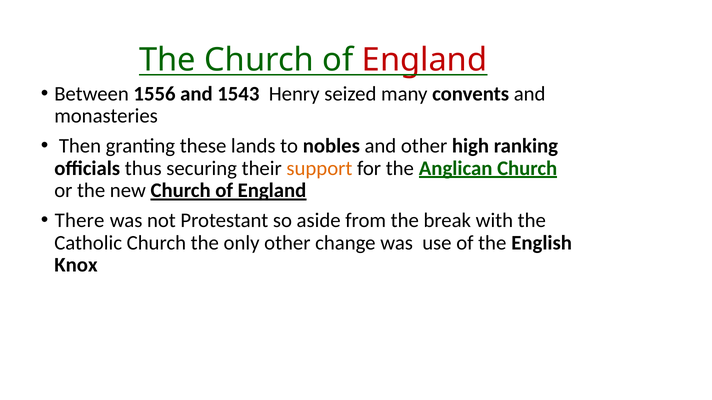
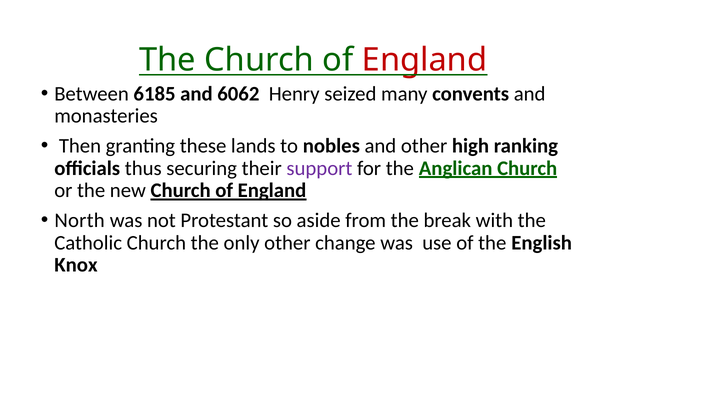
1556: 1556 -> 6185
1543: 1543 -> 6062
support colour: orange -> purple
There: There -> North
